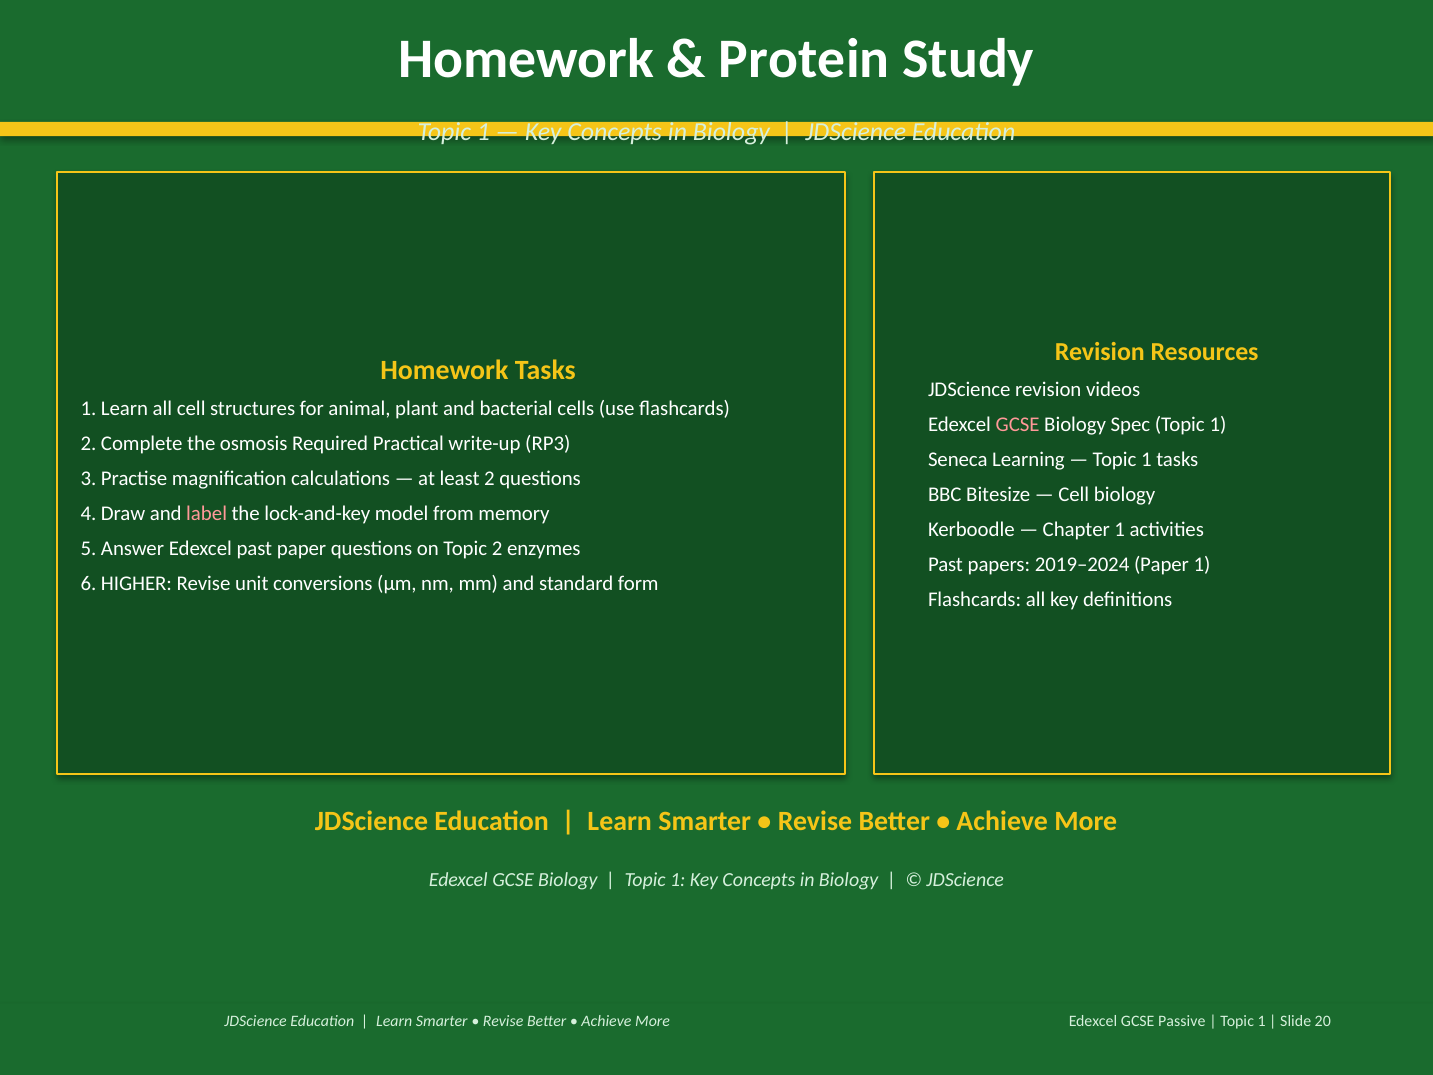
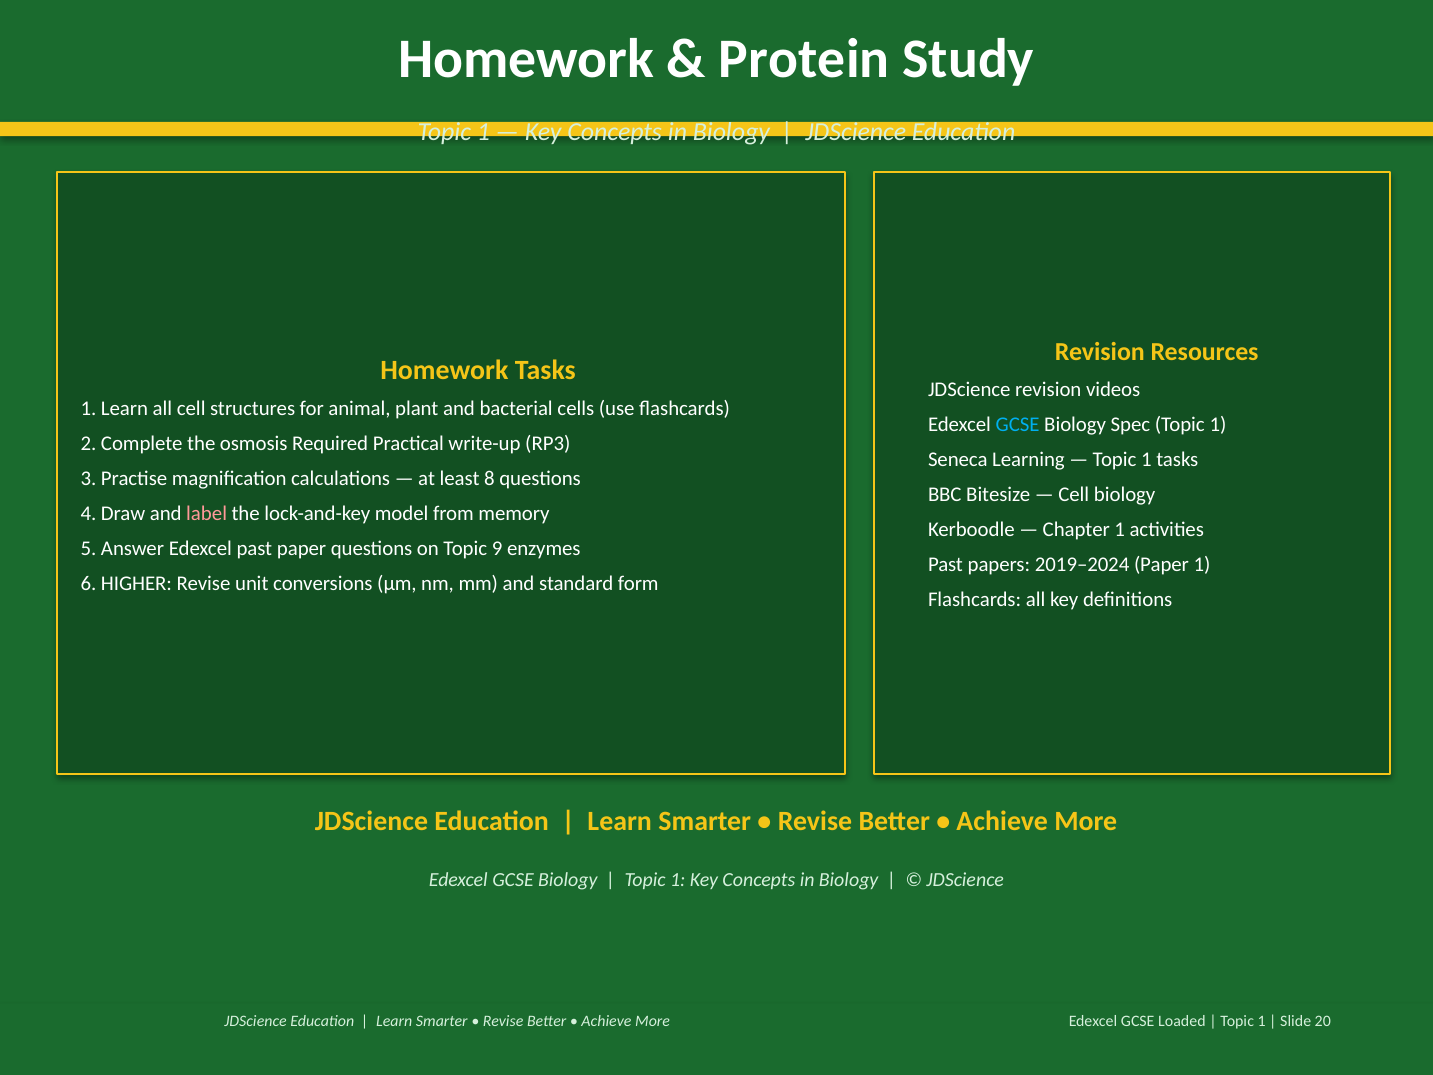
GCSE at (1018, 425) colour: pink -> light blue
least 2: 2 -> 8
Topic 2: 2 -> 9
Passive: Passive -> Loaded
